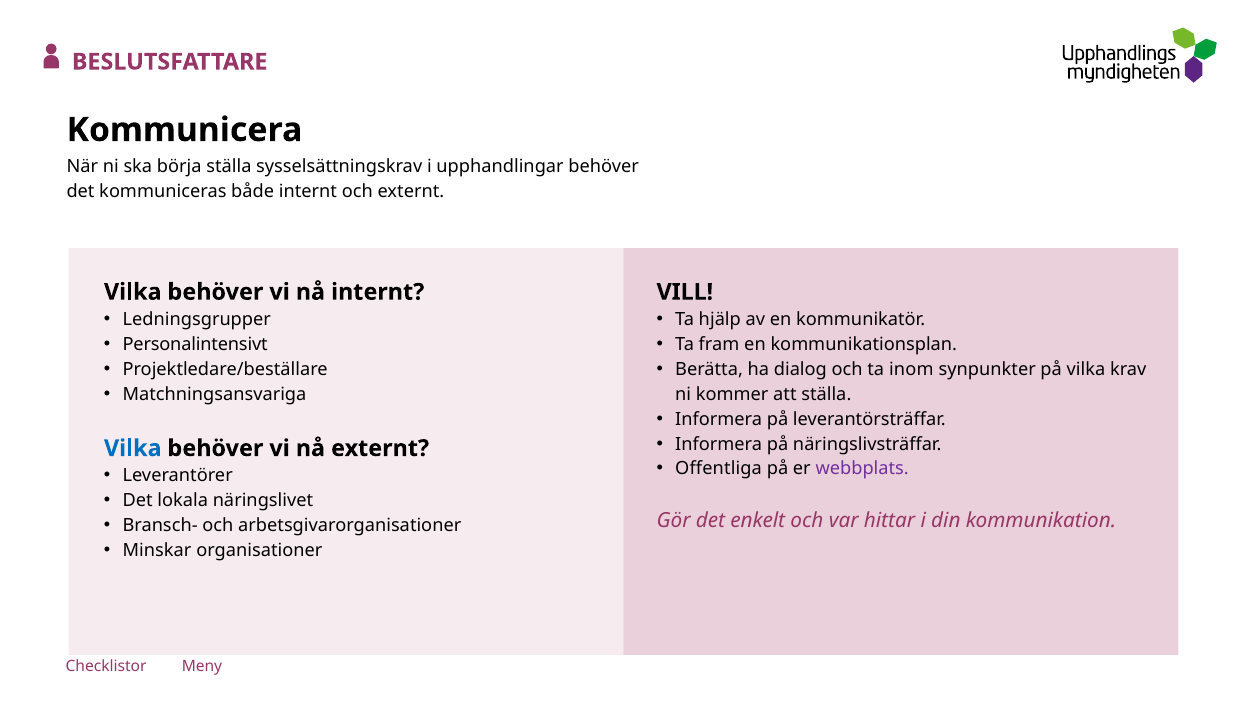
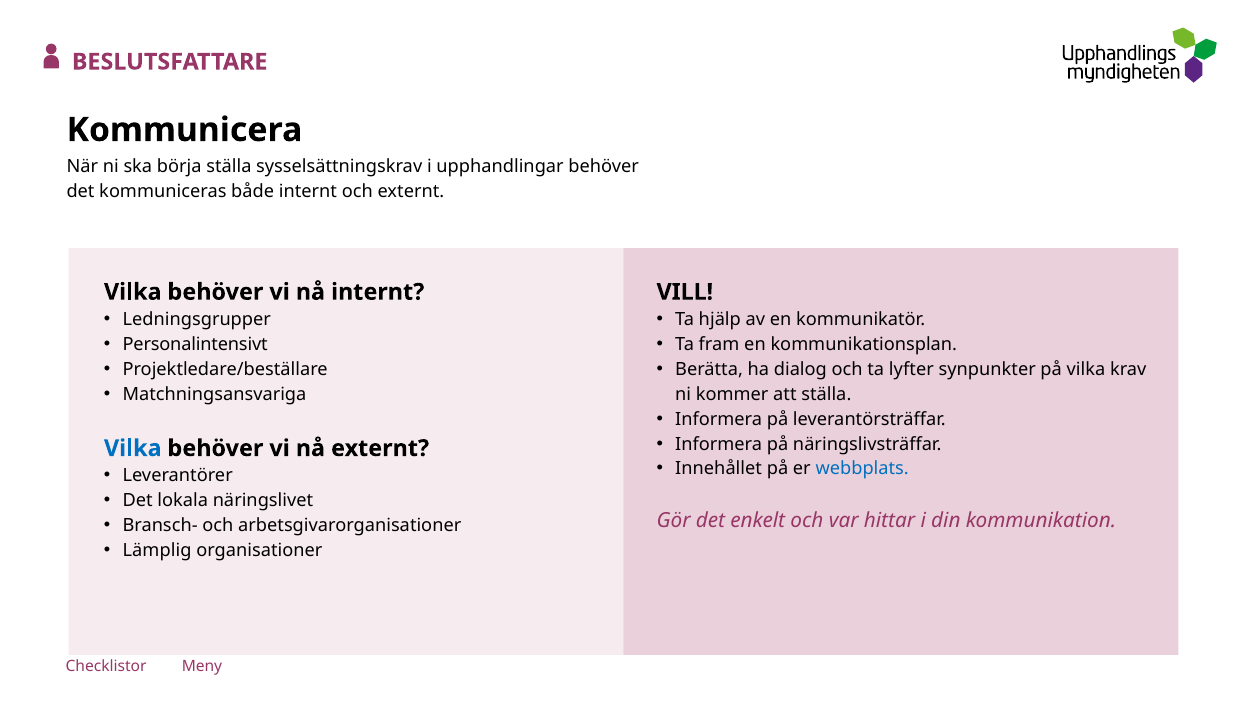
inom: inom -> lyfter
Offentliga: Offentliga -> Innehållet
webbplats colour: purple -> blue
Minskar: Minskar -> Lämplig
